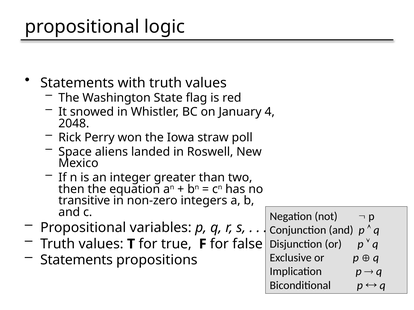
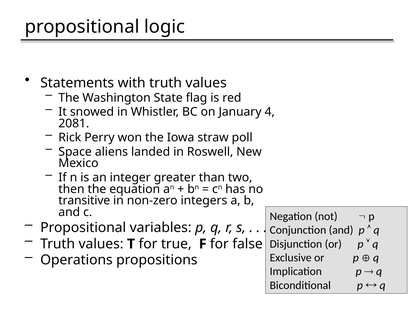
2048: 2048 -> 2081
Statements at (77, 261): Statements -> Operations
